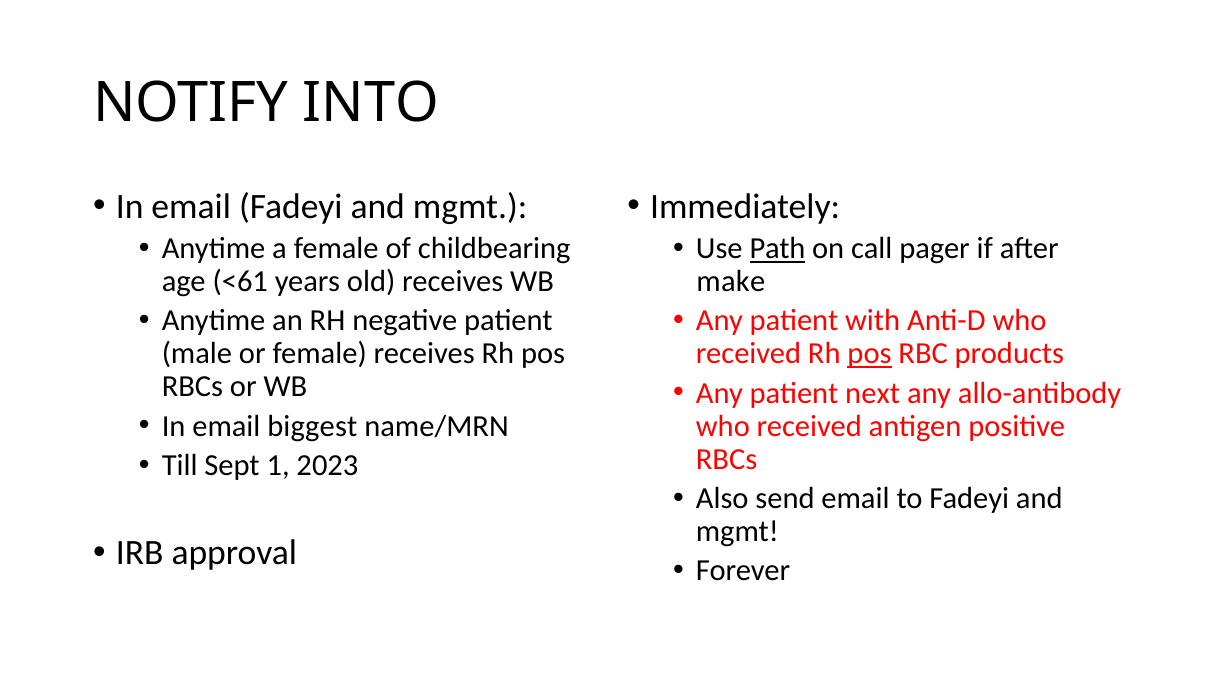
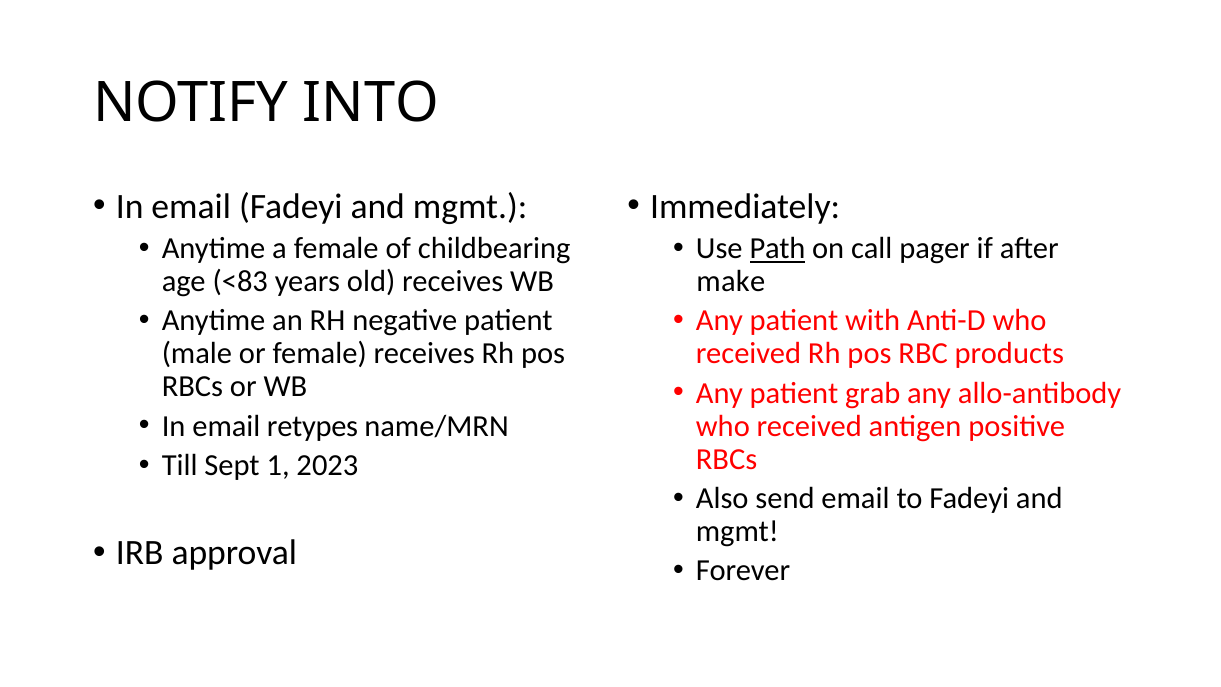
<61: <61 -> <83
pos at (870, 354) underline: present -> none
next: next -> grab
biggest: biggest -> retypes
